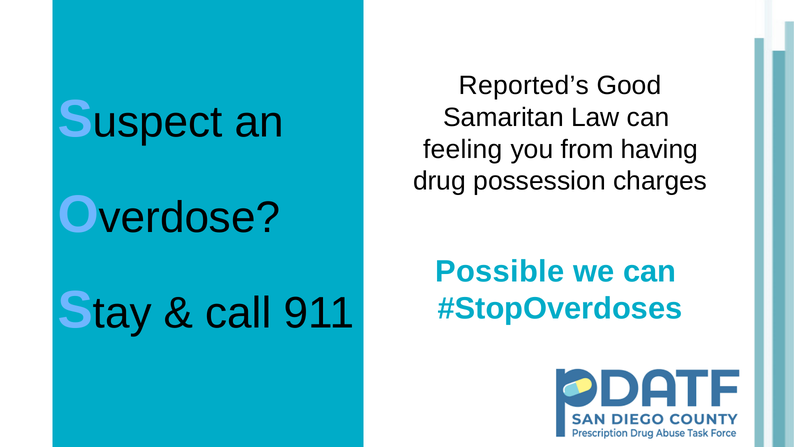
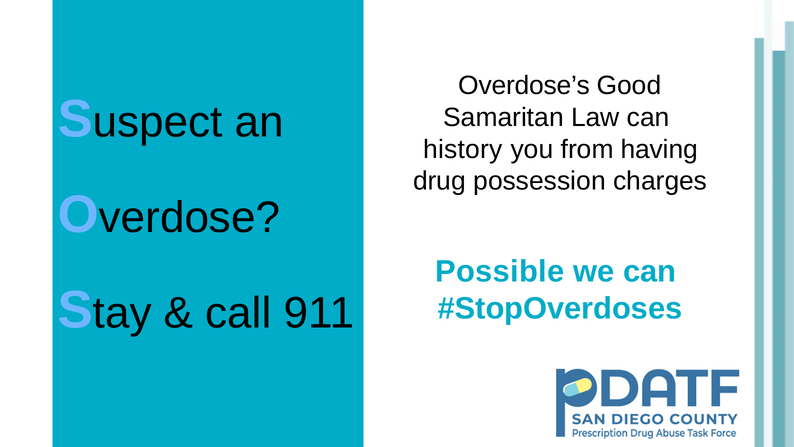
Reported’s: Reported’s -> Overdose’s
feeling: feeling -> history
